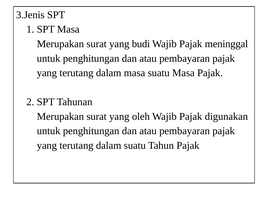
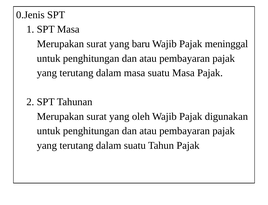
3.Jenis: 3.Jenis -> 0.Jenis
budi: budi -> baru
